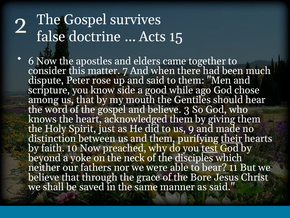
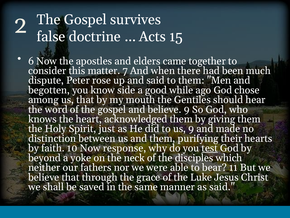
scripture: scripture -> begotten
believe 3: 3 -> 9
their underline: present -> none
preached: preached -> response
Bore: Bore -> Luke
